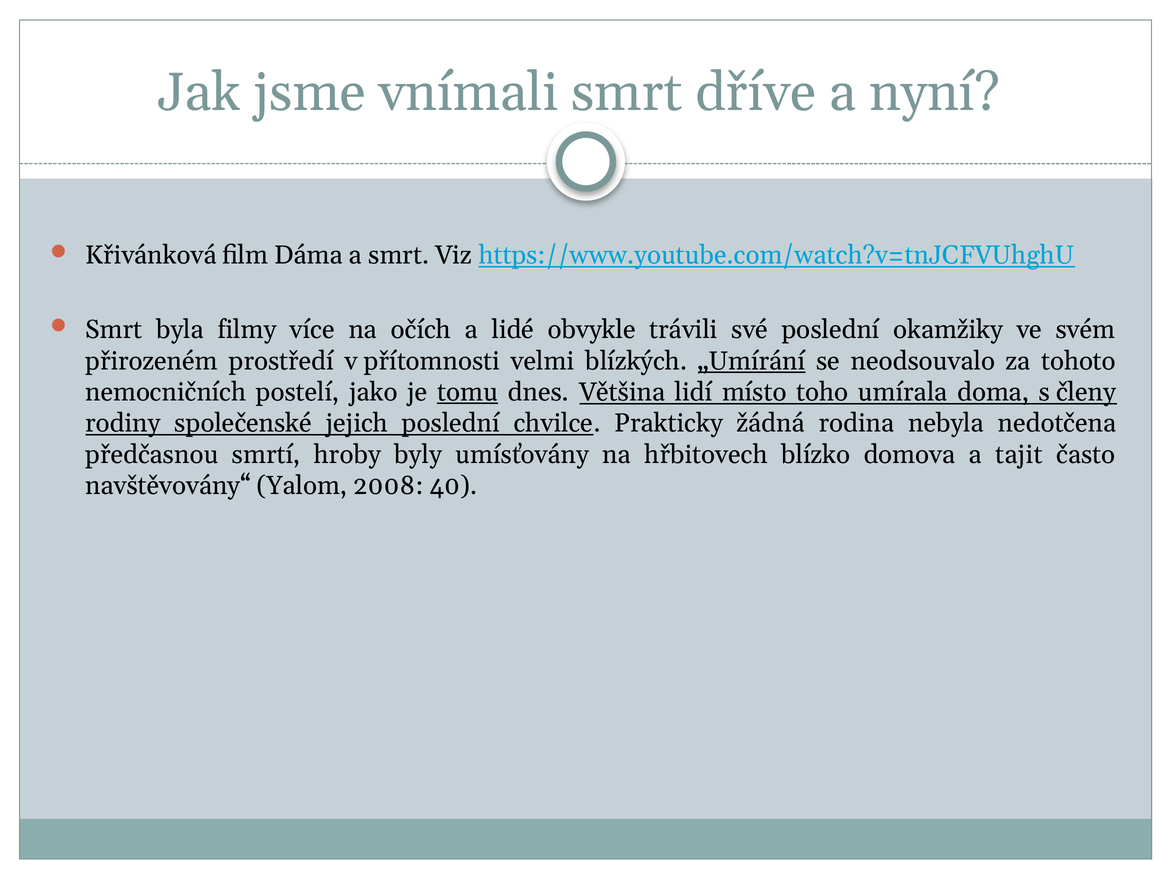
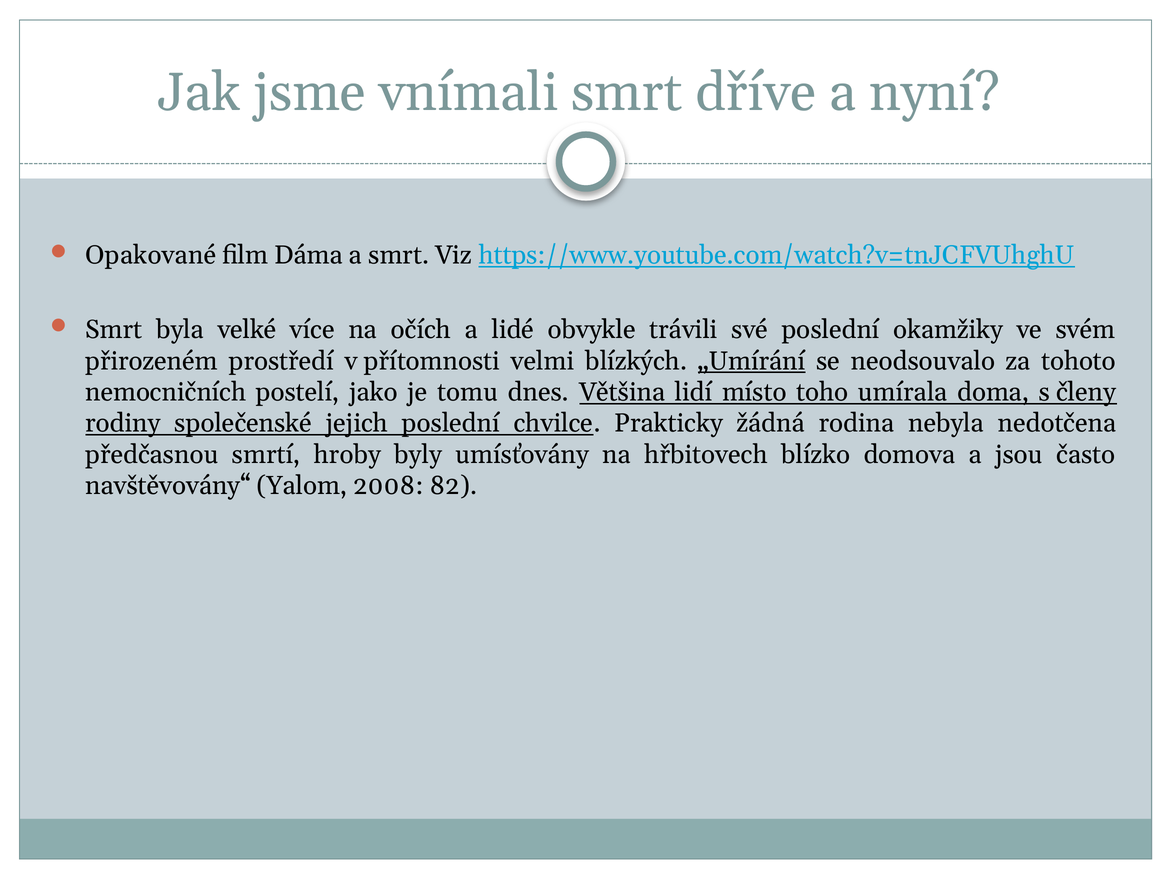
Křivánková: Křivánková -> Opakované
filmy: filmy -> velké
tomu underline: present -> none
tajit: tajit -> jsou
40: 40 -> 82
